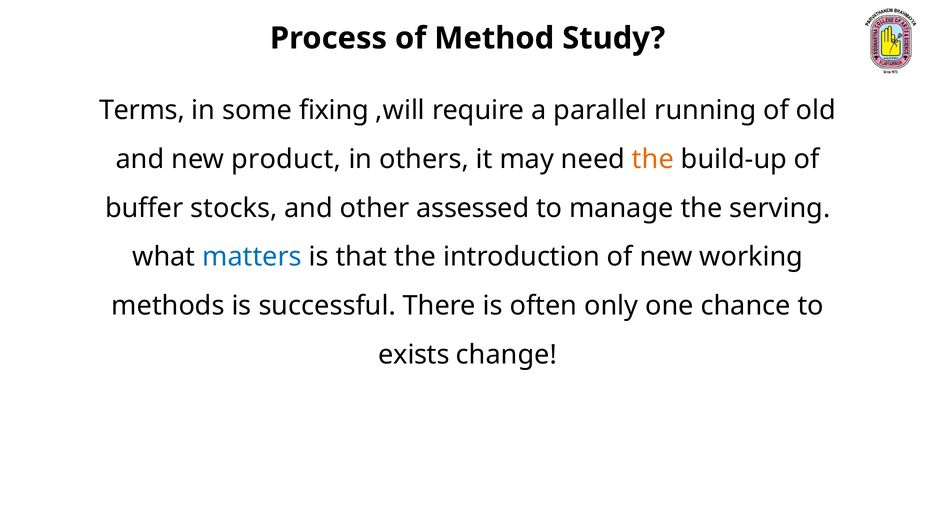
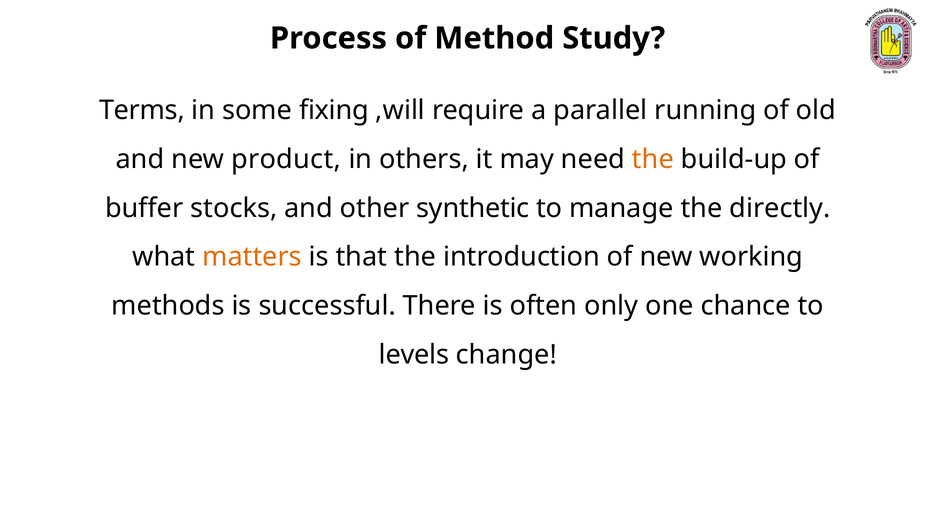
assessed: assessed -> synthetic
serving: serving -> directly
matters colour: blue -> orange
exists: exists -> levels
